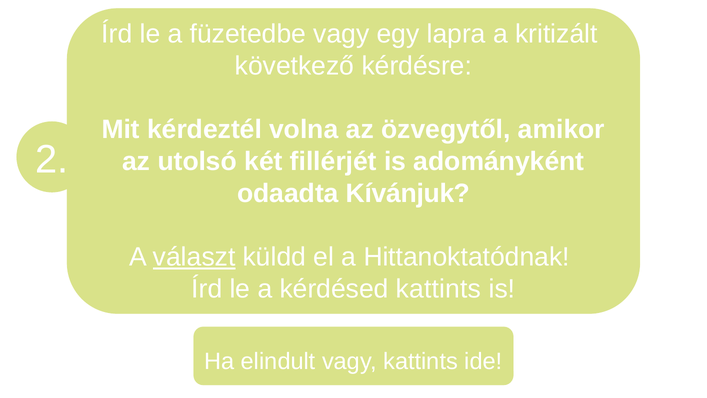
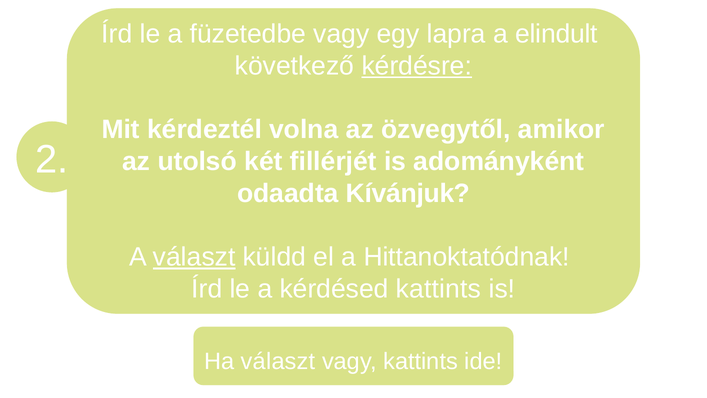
kritizált: kritizált -> elindult
kérdésre underline: none -> present
Ha elindult: elindult -> választ
